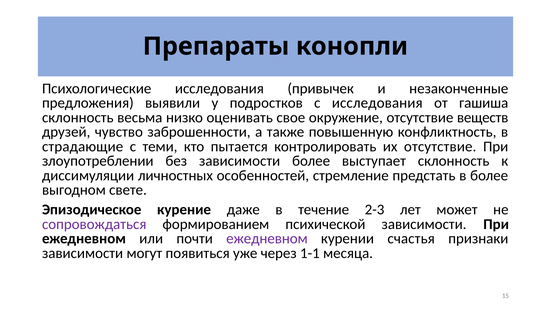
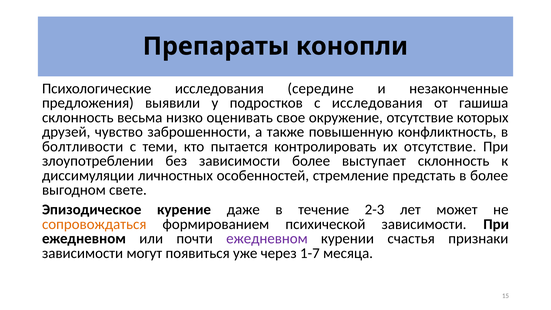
привычек: привычек -> середине
веществ: веществ -> которых
страдающие: страдающие -> болтливости
сопровождаться colour: purple -> orange
1-1: 1-1 -> 1-7
